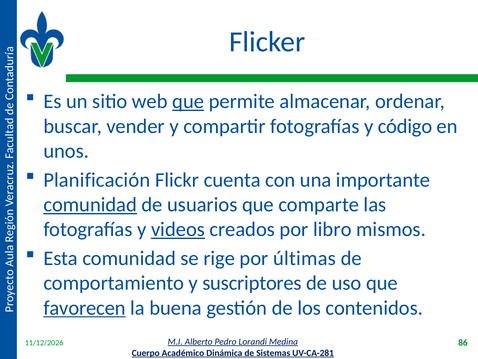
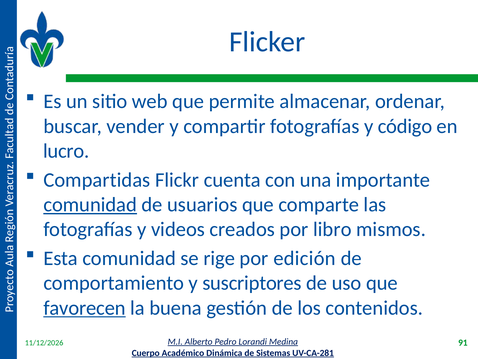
que at (188, 101) underline: present -> none
unos: unos -> lucro
Planificación: Planificación -> Compartidas
videos underline: present -> none
últimas: últimas -> edición
86: 86 -> 91
